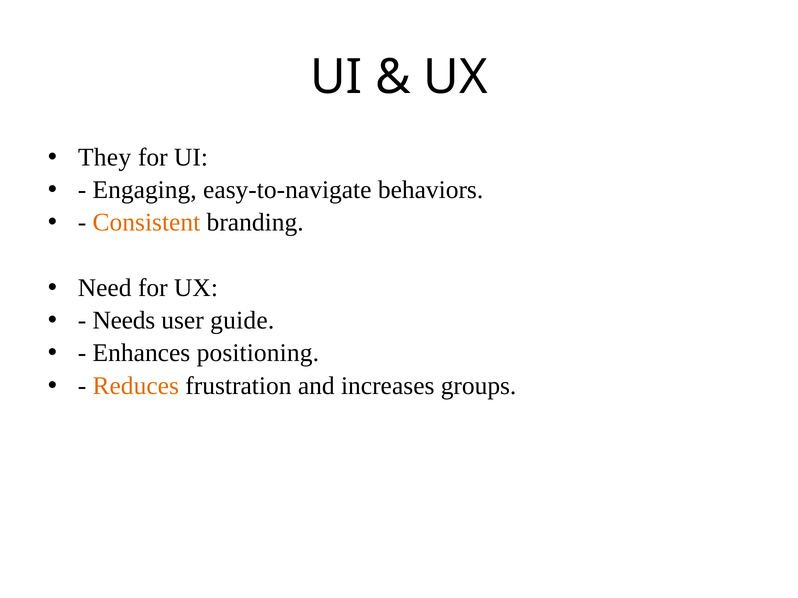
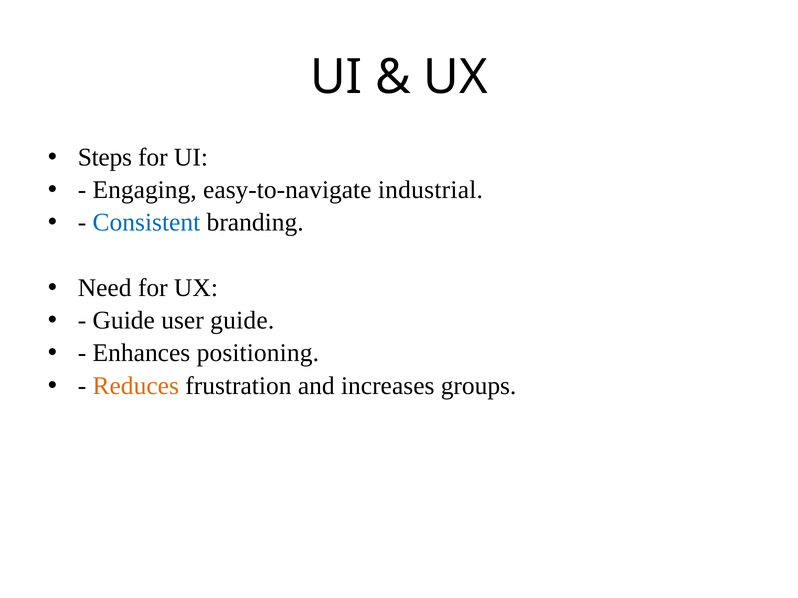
They: They -> Steps
behaviors: behaviors -> industrial
Consistent colour: orange -> blue
Needs at (124, 321): Needs -> Guide
